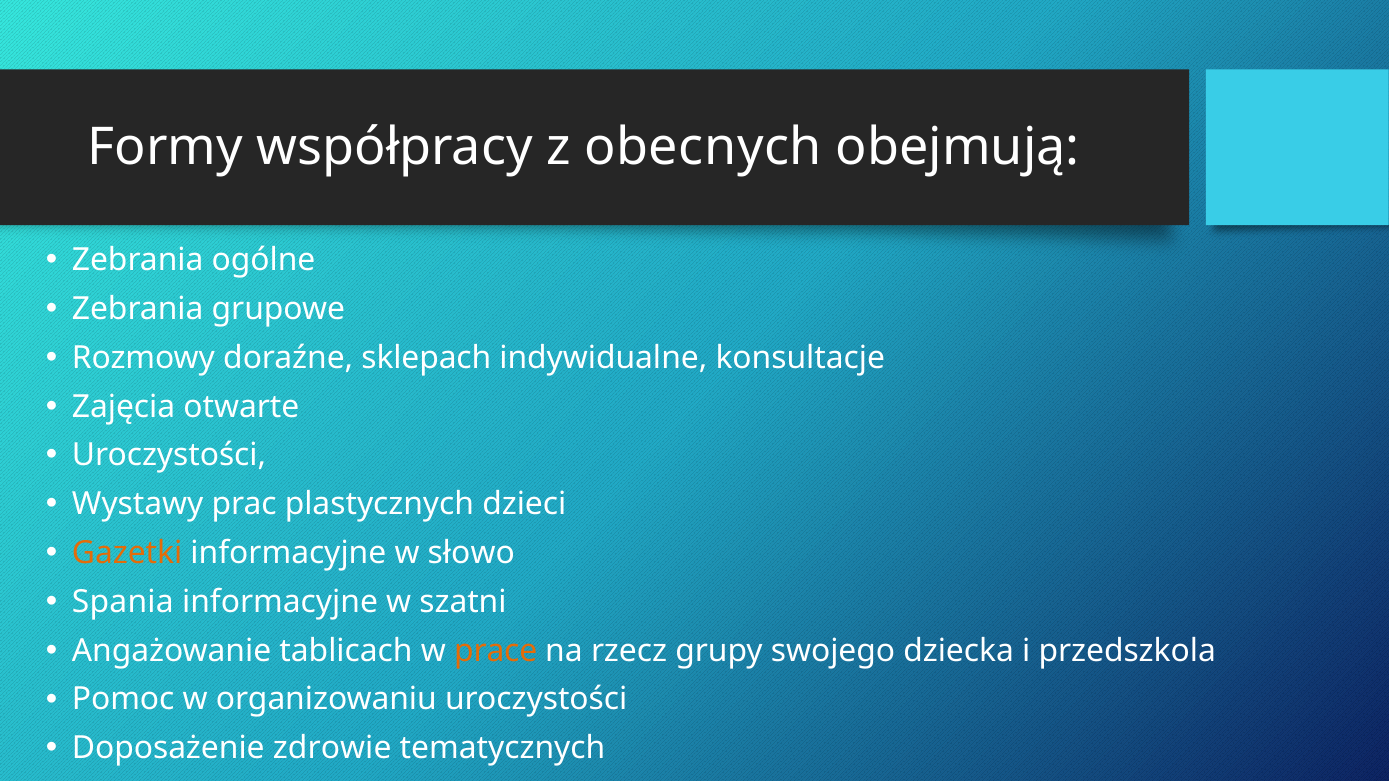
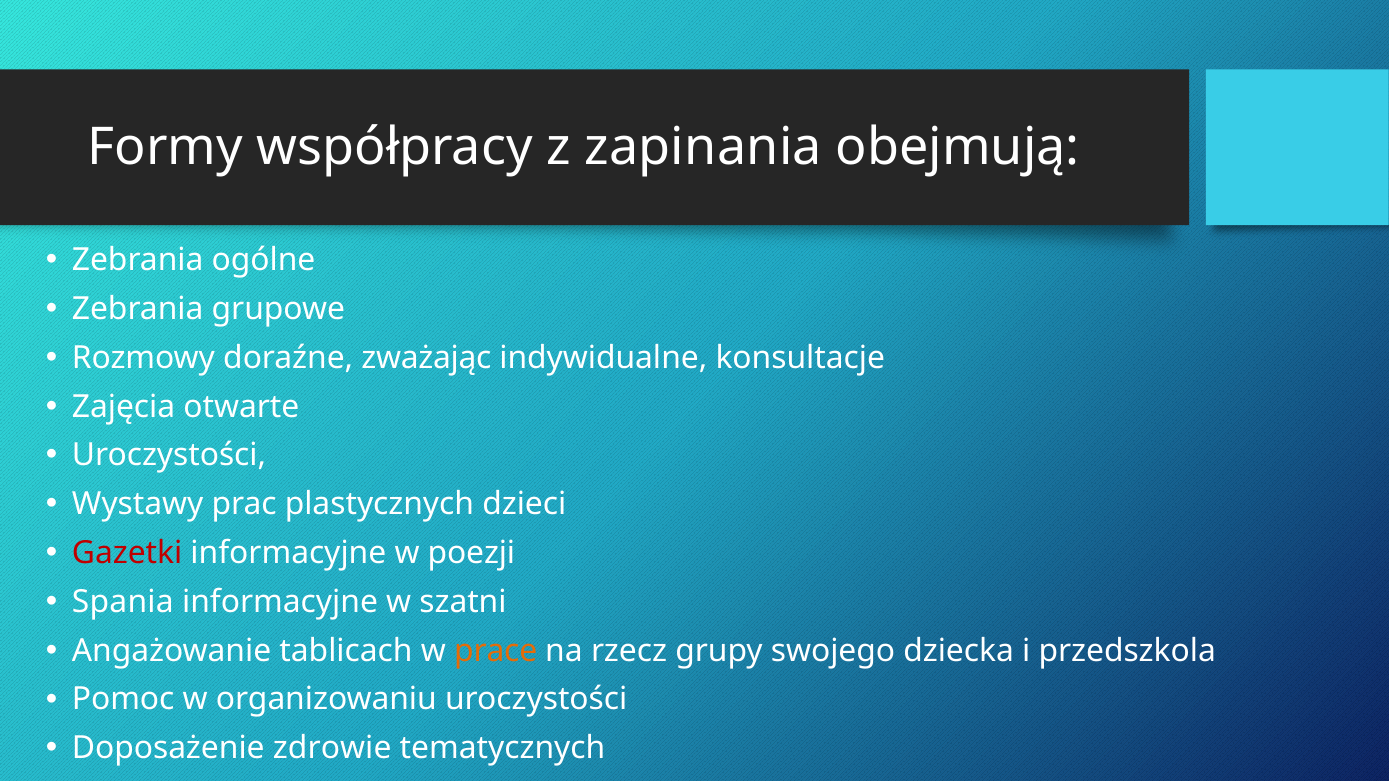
obecnych: obecnych -> zapinania
sklepach: sklepach -> zważając
Gazetki colour: orange -> red
słowo: słowo -> poezji
